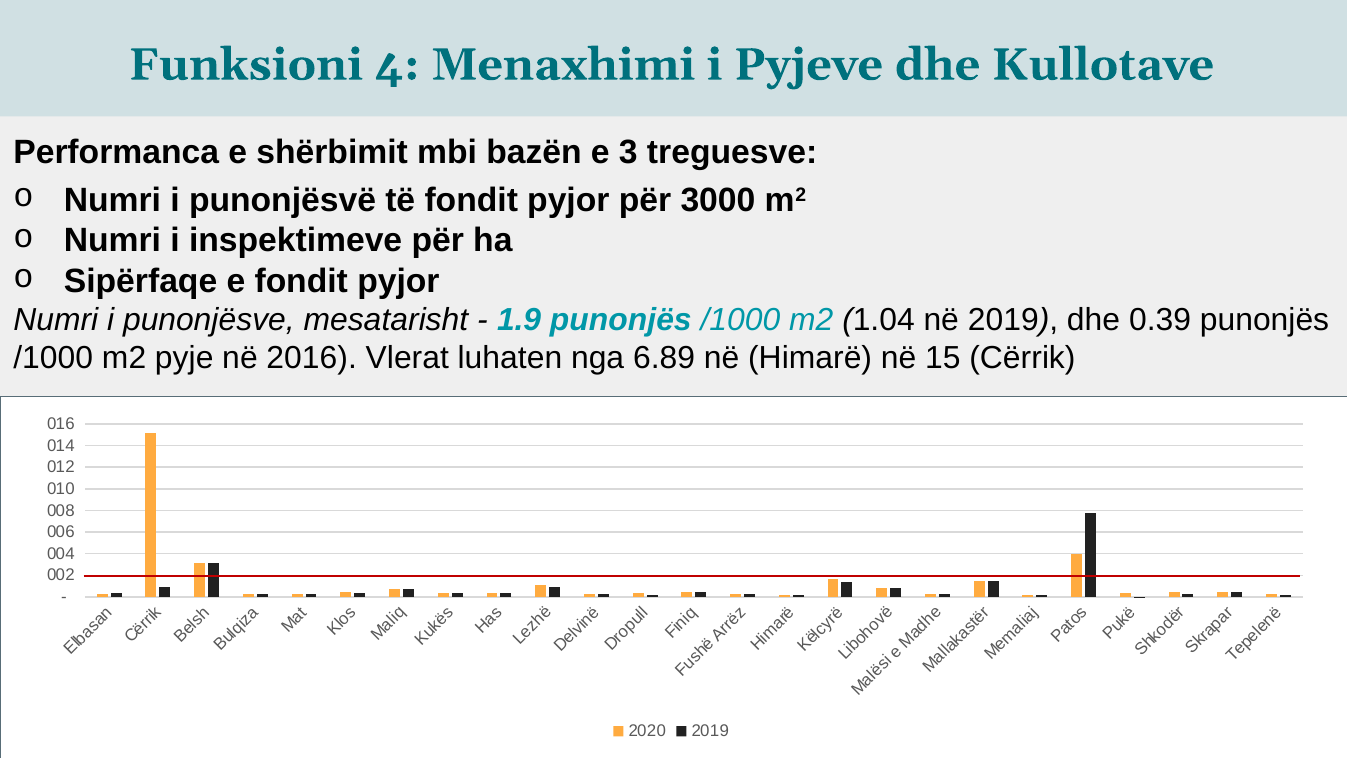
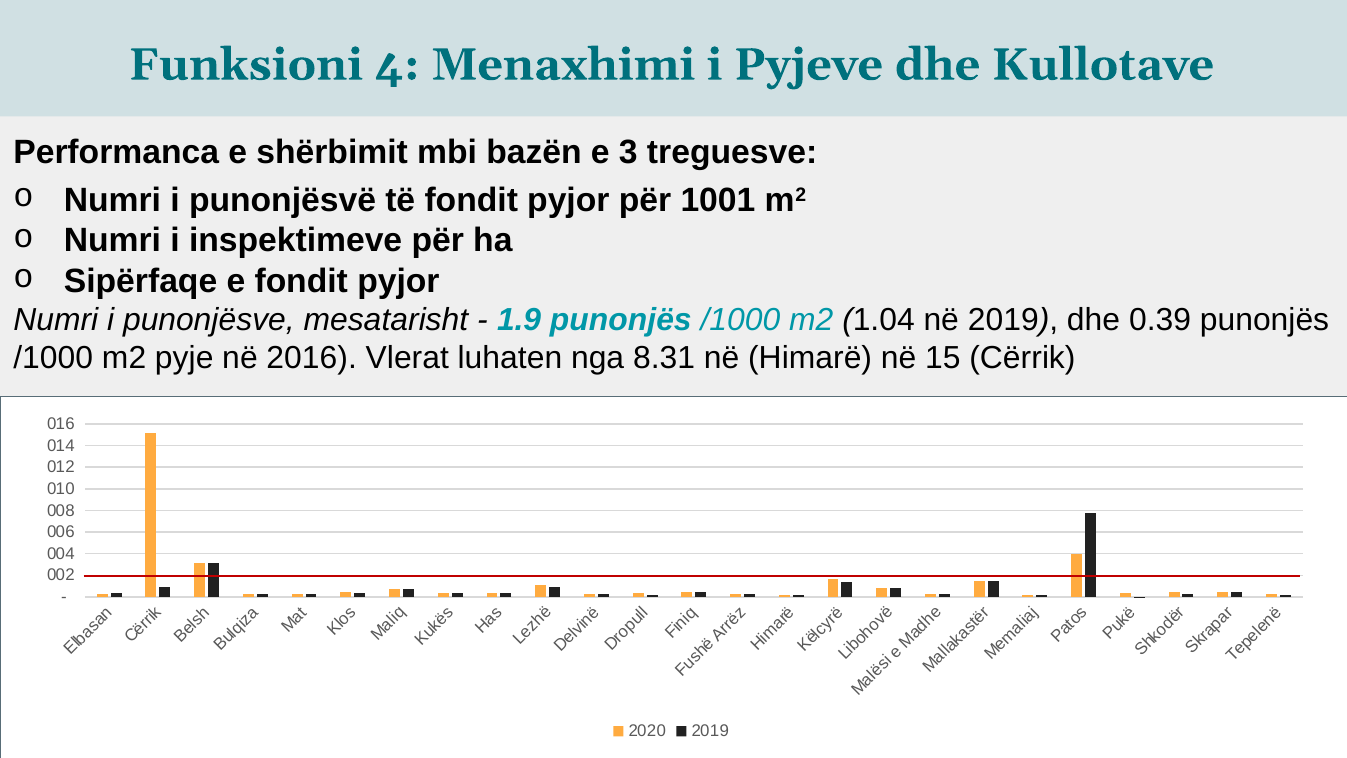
3000: 3000 -> 1001
6.89: 6.89 -> 8.31
